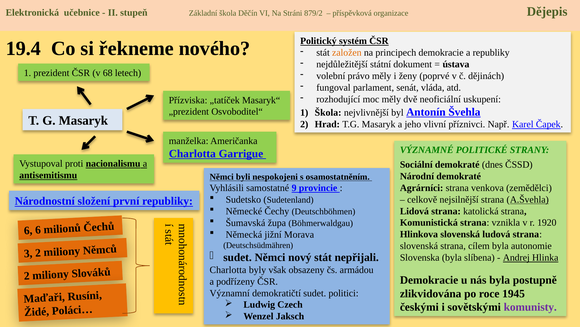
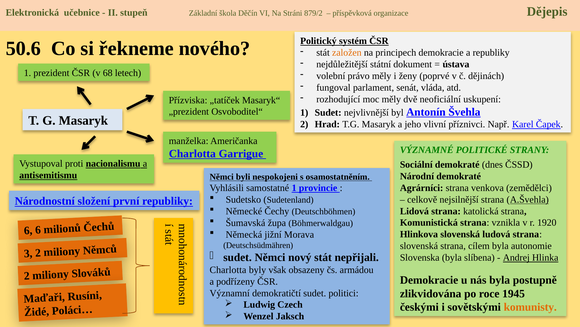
19.4: 19.4 -> 50.6
1 Škola: Škola -> Sudet
samostatné 9: 9 -> 1
komunisty colour: purple -> orange
